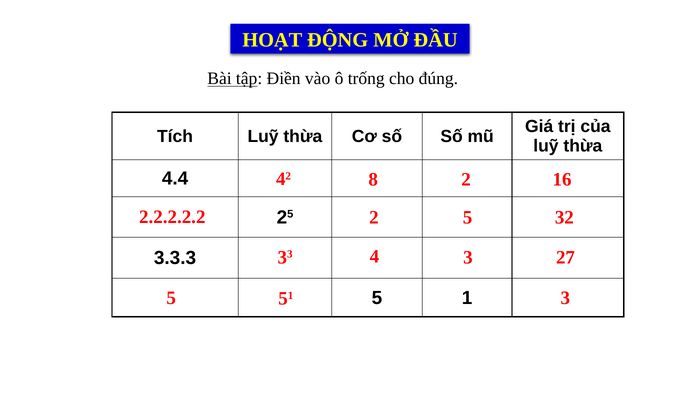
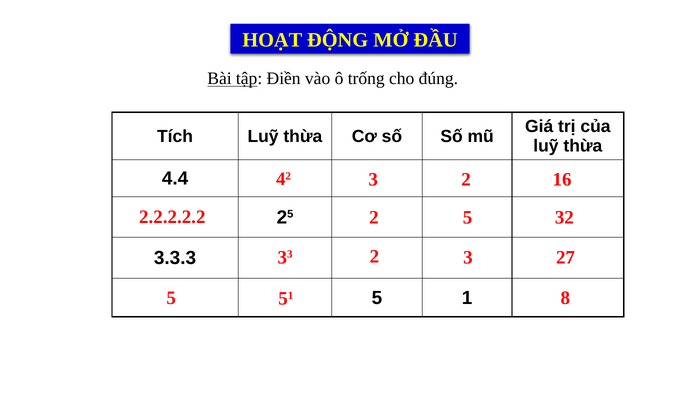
42 8: 8 -> 3
33 4: 4 -> 2
51 3: 3 -> 8
